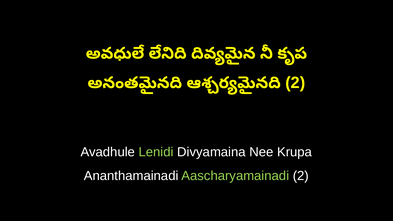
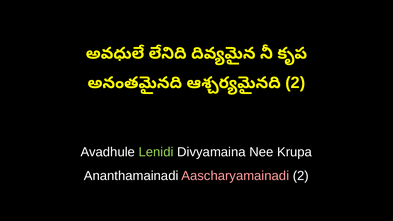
Aascharyamainadi colour: light green -> pink
